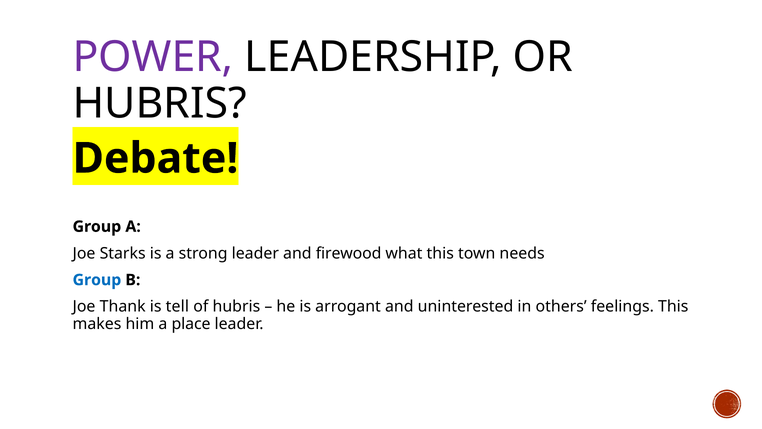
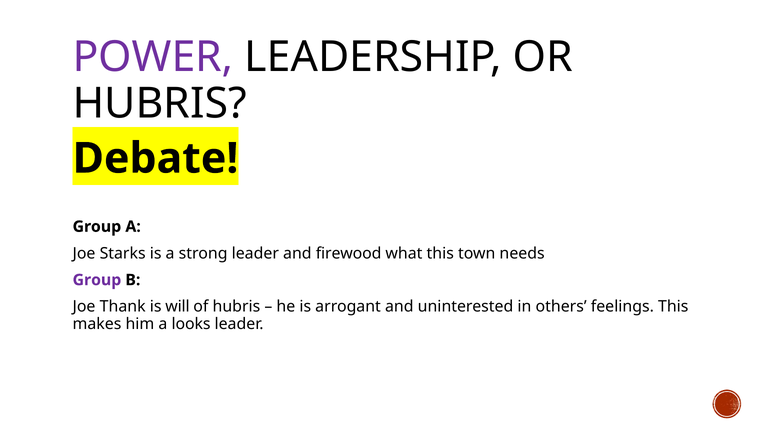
Group at (97, 280) colour: blue -> purple
tell: tell -> will
place: place -> looks
